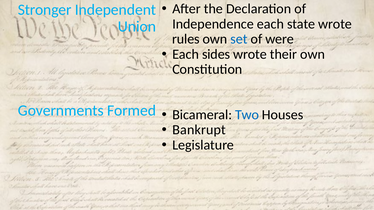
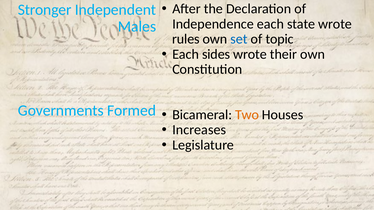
Union: Union -> Males
were: were -> topic
Two colour: blue -> orange
Bankrupt: Bankrupt -> Increases
